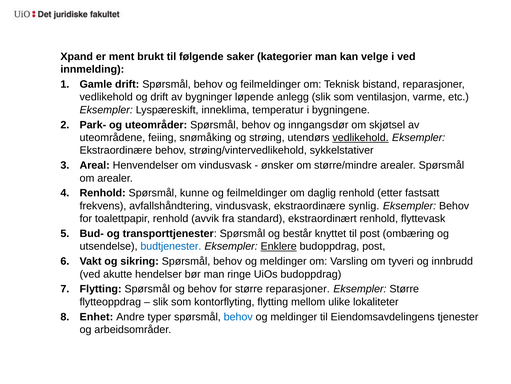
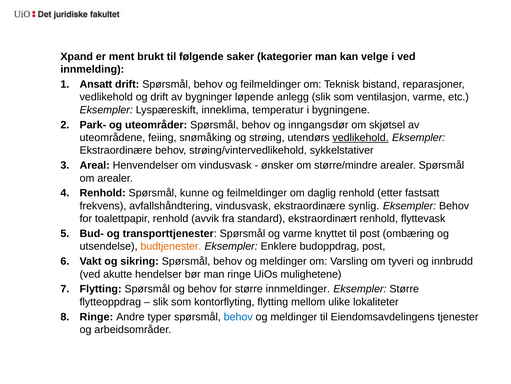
Gamle: Gamle -> Ansatt
og består: består -> varme
budtjenester colour: blue -> orange
Enklere underline: present -> none
UiOs budoppdrag: budoppdrag -> mulighetene
større reparasjoner: reparasjoner -> innmeldinger
Enhet at (96, 316): Enhet -> Ringe
